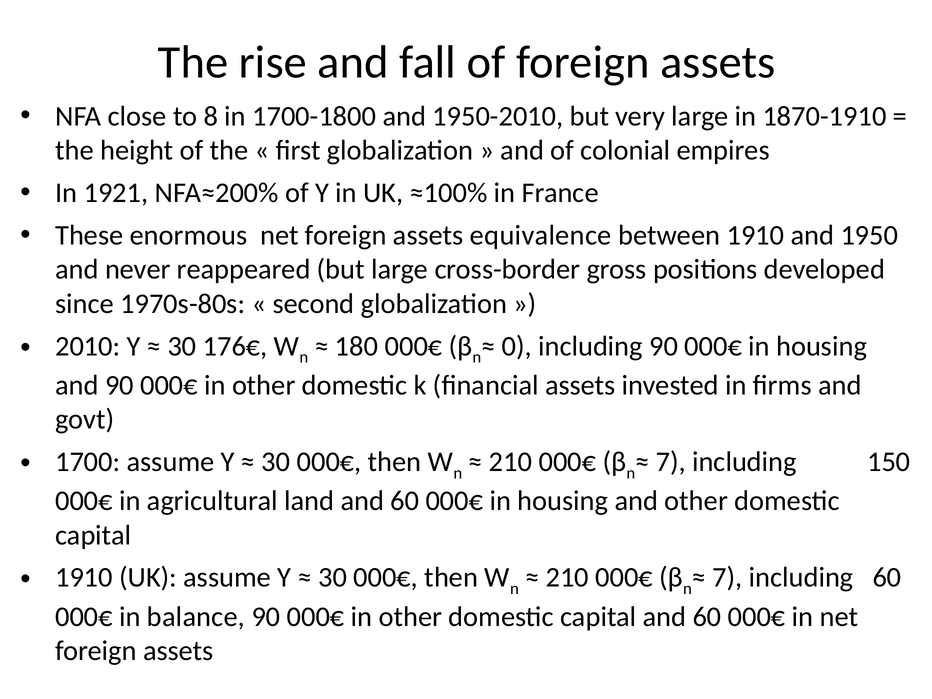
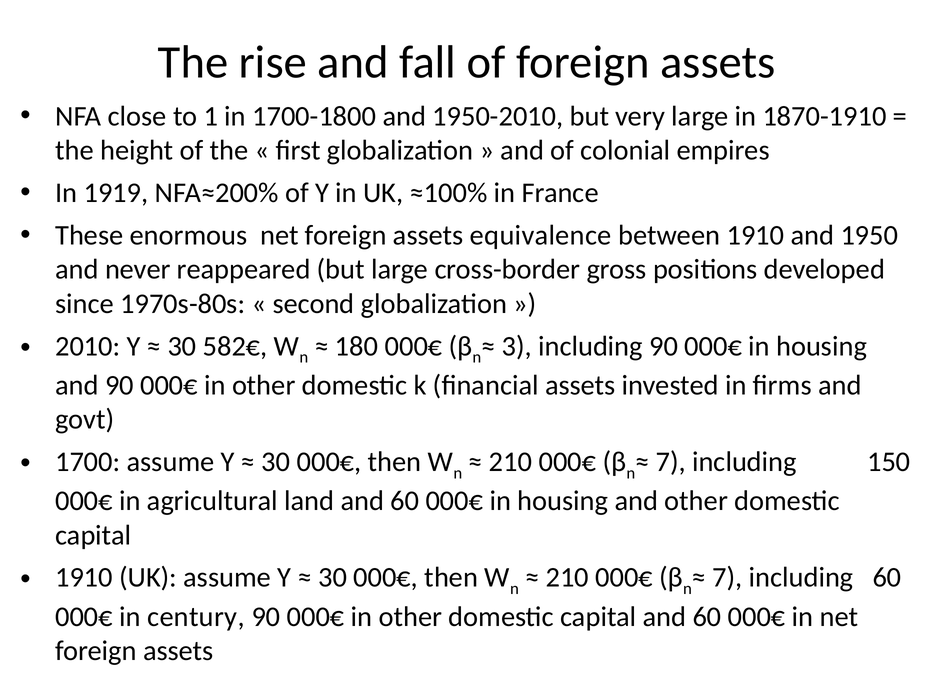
8: 8 -> 1
1921: 1921 -> 1919
176€: 176€ -> 582€
0: 0 -> 3
balance: balance -> century
